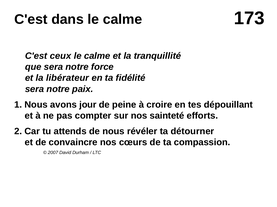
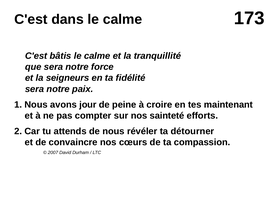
ceux: ceux -> bâtis
libérateur: libérateur -> seigneurs
dépouillant: dépouillant -> maintenant
